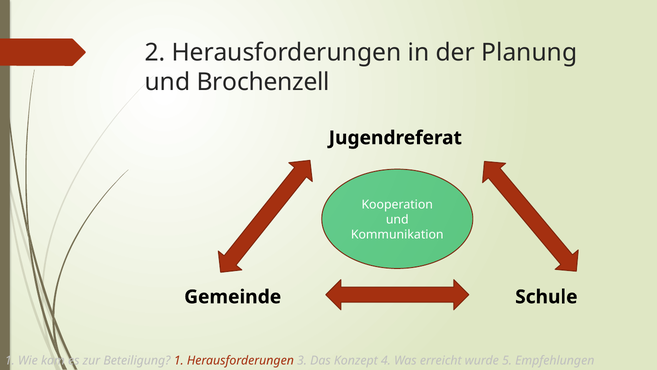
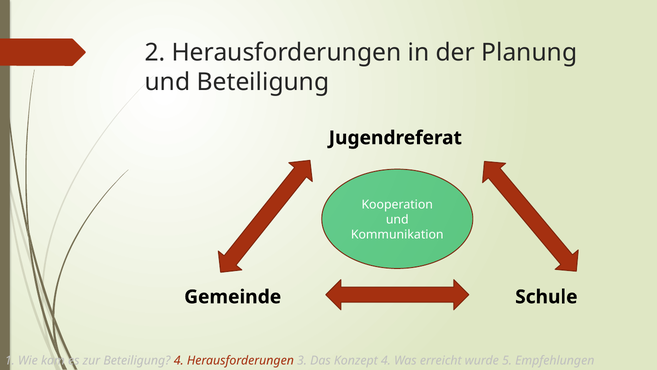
und Brochenzell: Brochenzell -> Beteiligung
Beteiligung 1: 1 -> 4
